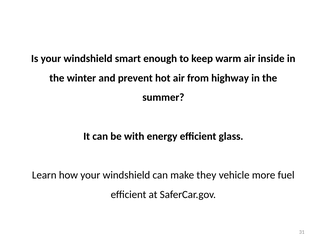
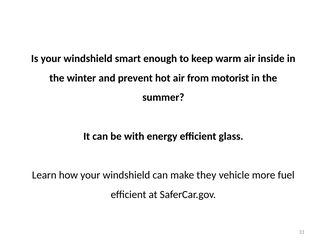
highway: highway -> motorist
